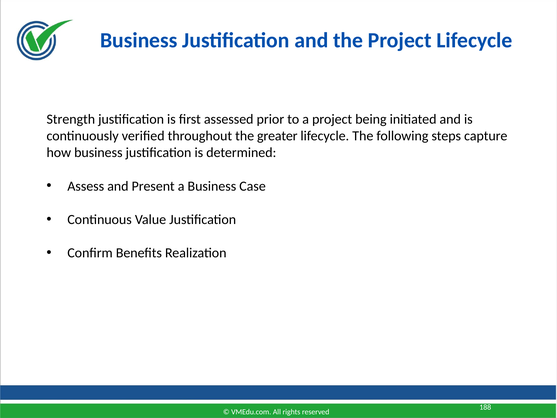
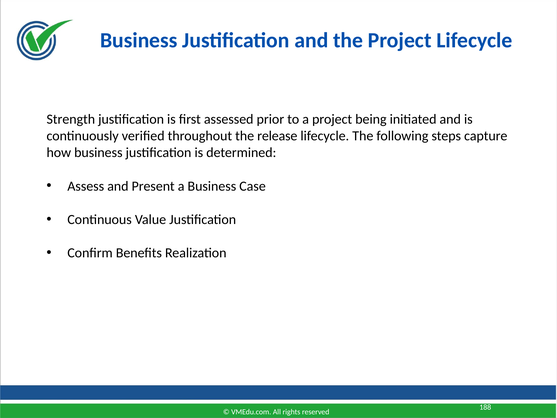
greater: greater -> release
